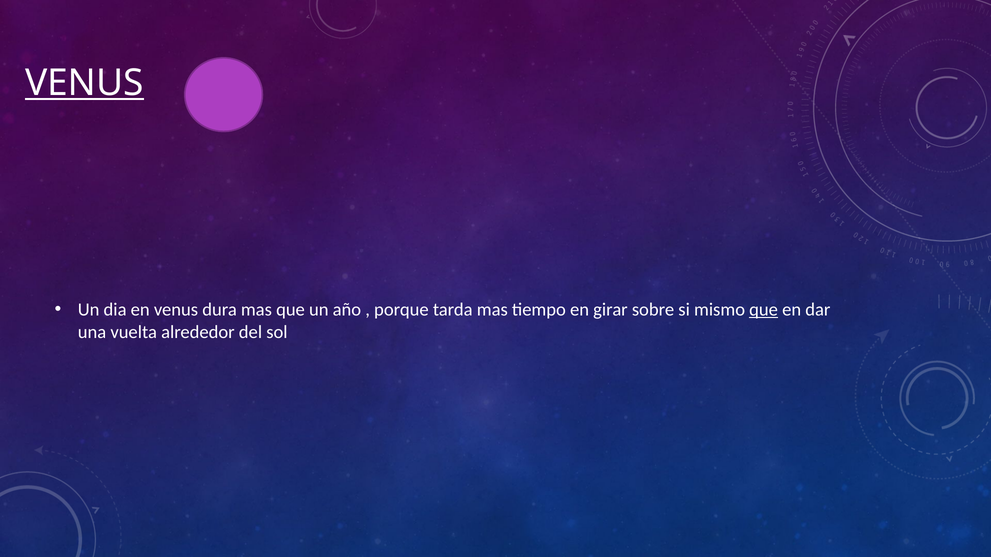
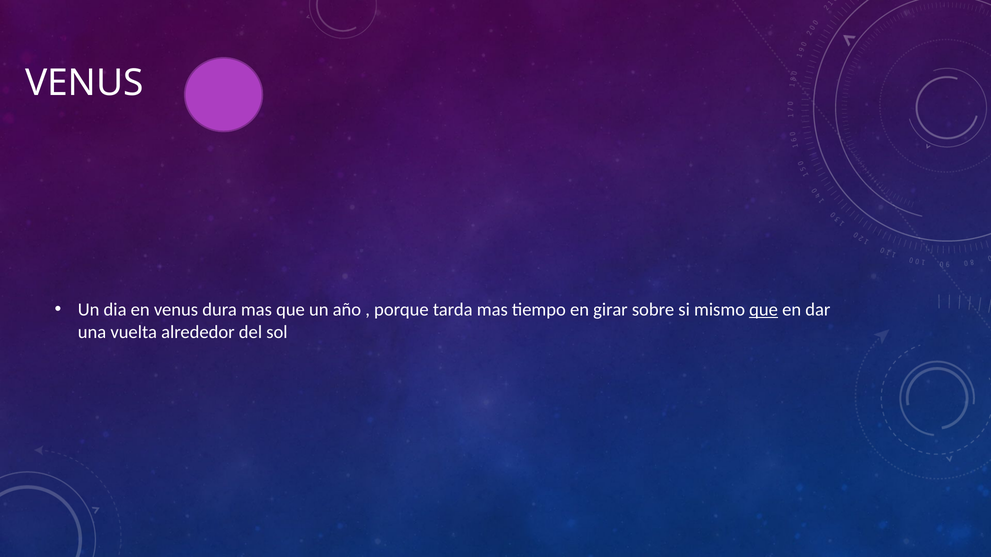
VENUS at (84, 83) underline: present -> none
